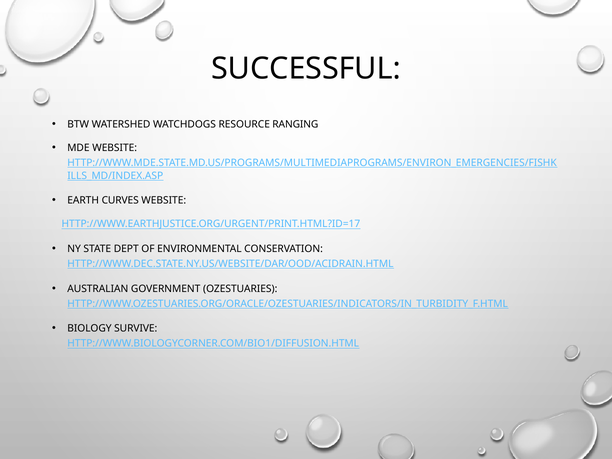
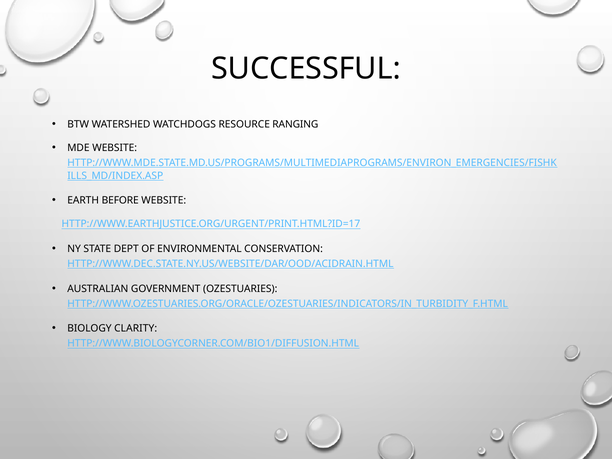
CURVES: CURVES -> BEFORE
SURVIVE: SURVIVE -> CLARITY
